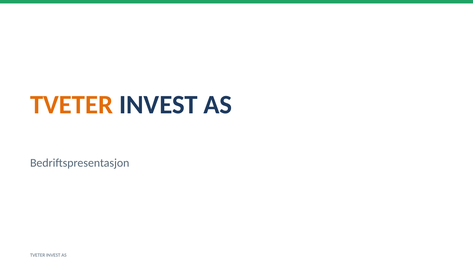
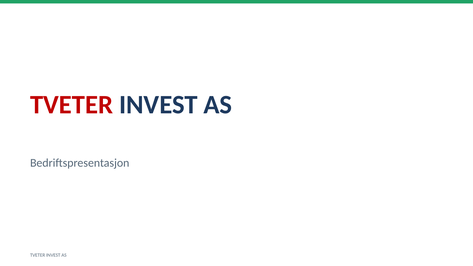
TVETER at (72, 105) colour: orange -> red
